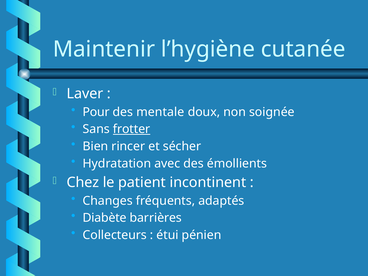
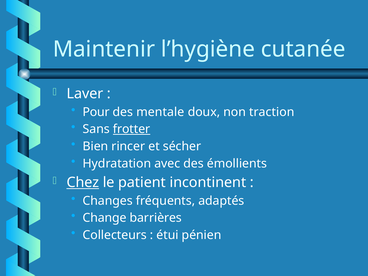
soignée: soignée -> traction
Chez underline: none -> present
Diabète: Diabète -> Change
